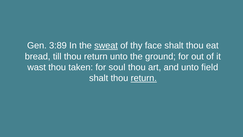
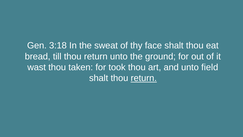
3:89: 3:89 -> 3:18
sweat underline: present -> none
soul: soul -> took
